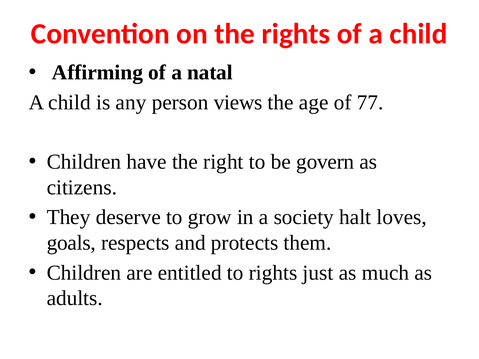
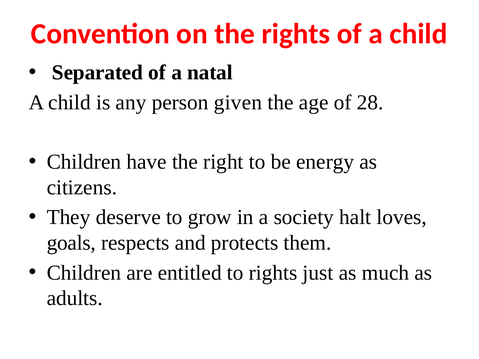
Affirming: Affirming -> Separated
views: views -> given
77: 77 -> 28
govern: govern -> energy
